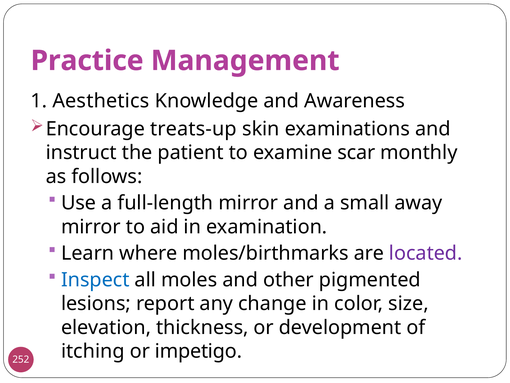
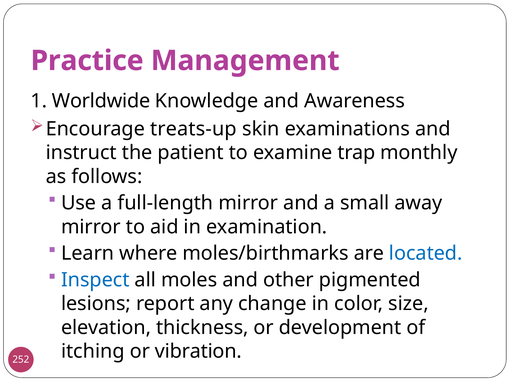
Aesthetics: Aesthetics -> Worldwide
scar: scar -> trap
located colour: purple -> blue
impetigo: impetigo -> vibration
